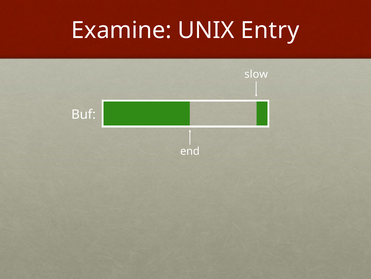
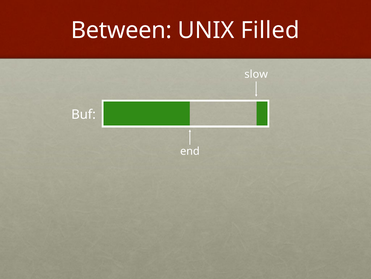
Examine: Examine -> Between
Entry: Entry -> Filled
